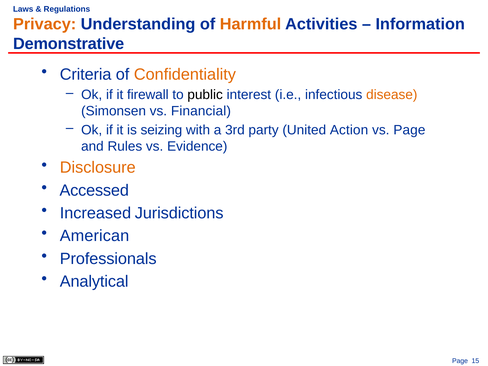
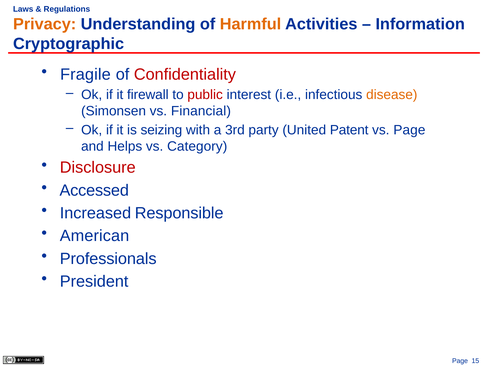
Demonstrative: Demonstrative -> Cryptographic
Criteria: Criteria -> Fragile
Confidentiality colour: orange -> red
public colour: black -> red
Action: Action -> Patent
Rules: Rules -> Helps
Evidence: Evidence -> Category
Disclosure colour: orange -> red
Jurisdictions: Jurisdictions -> Responsible
Analytical: Analytical -> President
